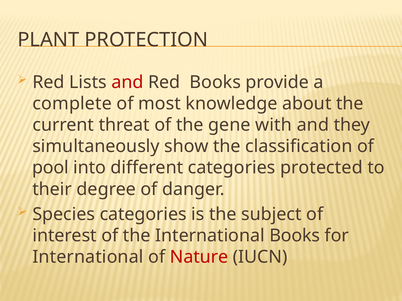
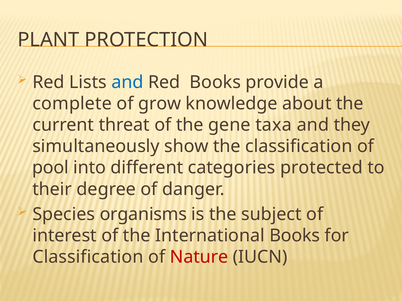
and at (127, 82) colour: red -> blue
most: most -> grow
with: with -> taxa
Species categories: categories -> organisms
International at (88, 257): International -> Classification
